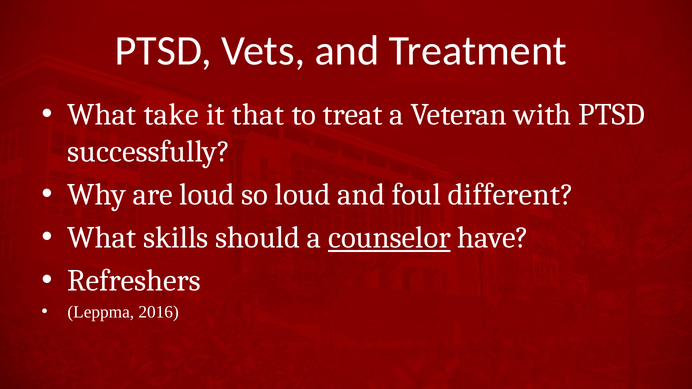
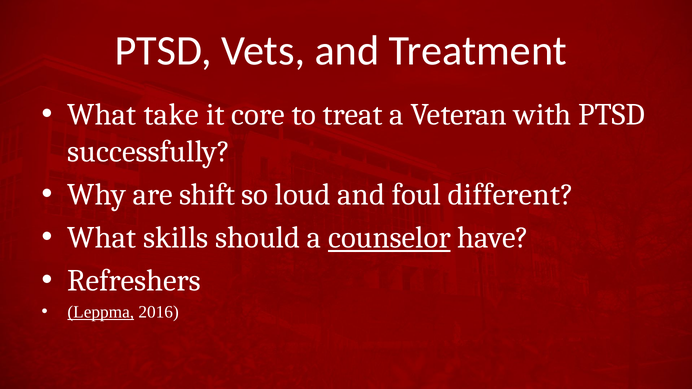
that: that -> core
are loud: loud -> shift
Leppma underline: none -> present
